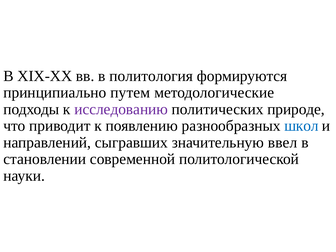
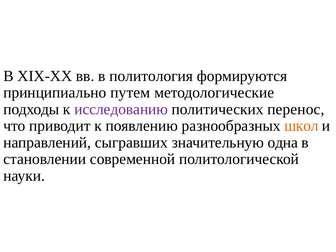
природе: природе -> перенос
школ colour: blue -> orange
ввел: ввел -> одна
